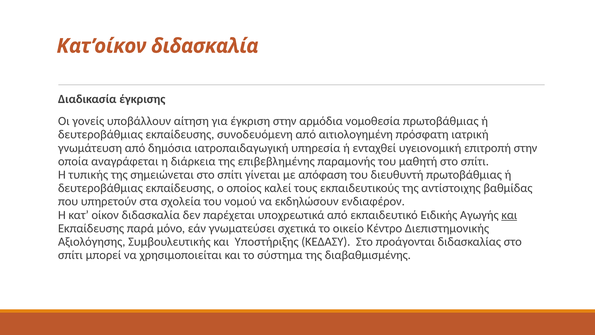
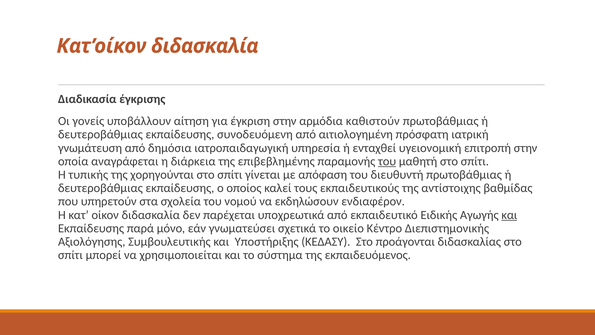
νομοθεσία: νομοθεσία -> καθιστούν
του at (387, 161) underline: none -> present
σημειώνεται: σημειώνεται -> χορηγούνται
διαβαθμισμένης: διαβαθμισμένης -> εκπαιδευόμενος
